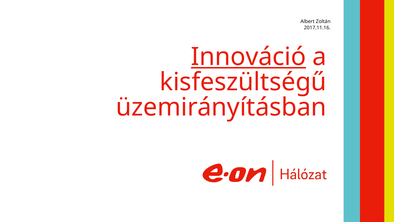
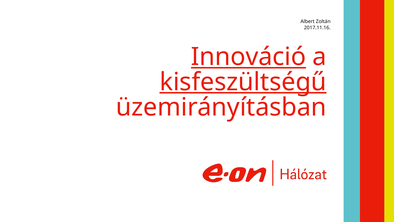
kisfeszültségű underline: none -> present
